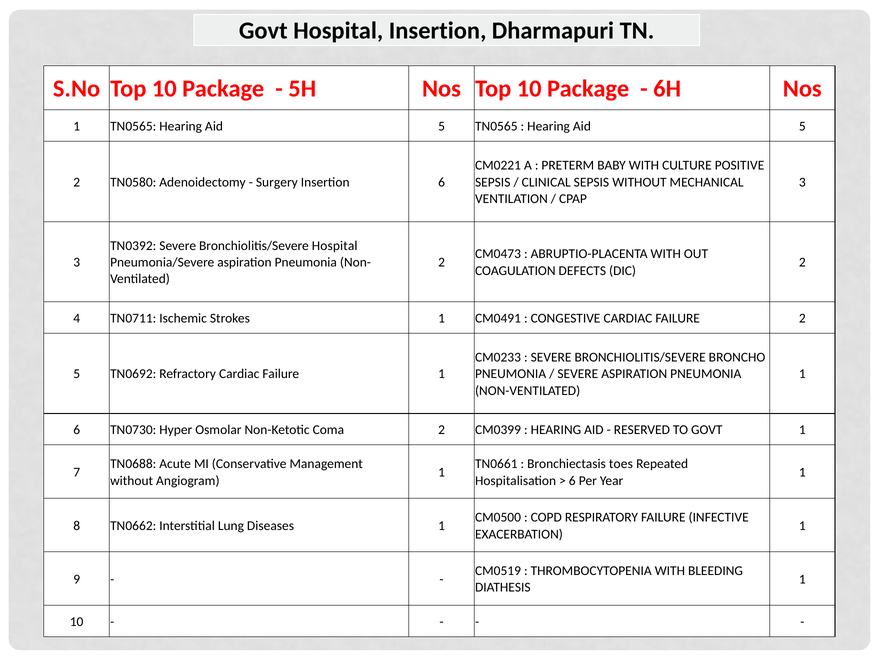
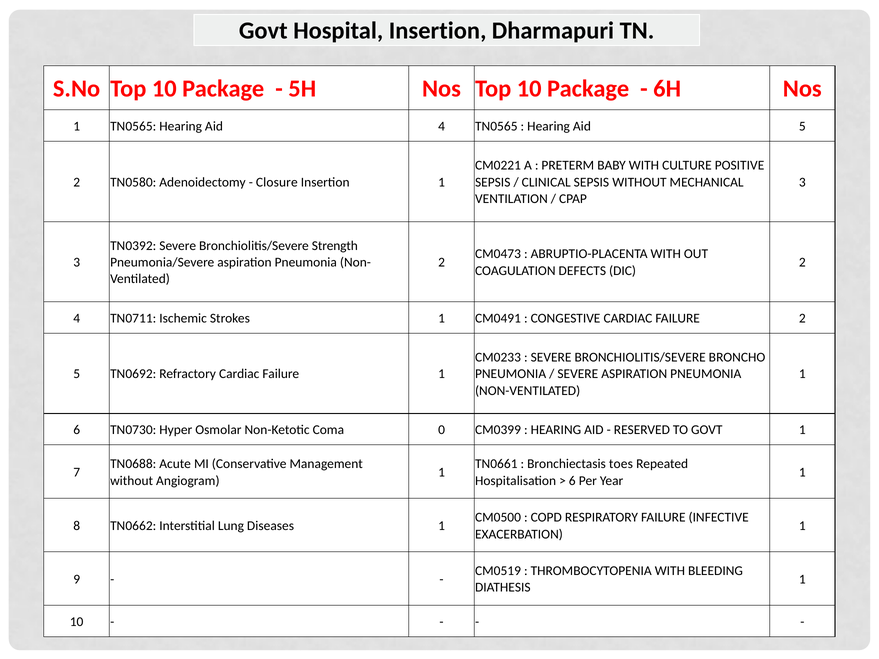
TN0565 Hearing Aid 5: 5 -> 4
Surgery: Surgery -> Closure
Insertion 6: 6 -> 1
Bronchiolitis/Severe Hospital: Hospital -> Strength
Coma 2: 2 -> 0
